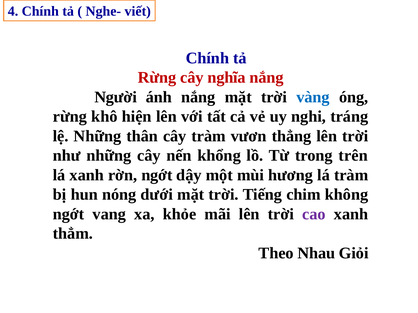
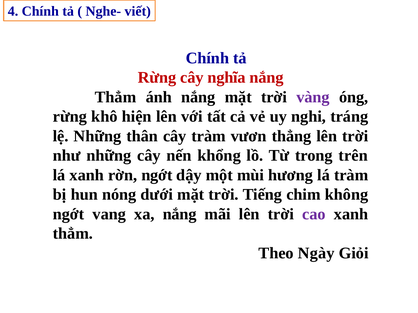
Người at (116, 97): Người -> Thẳm
vàng colour: blue -> purple
xa khỏe: khỏe -> nắng
Nhau: Nhau -> Ngày
